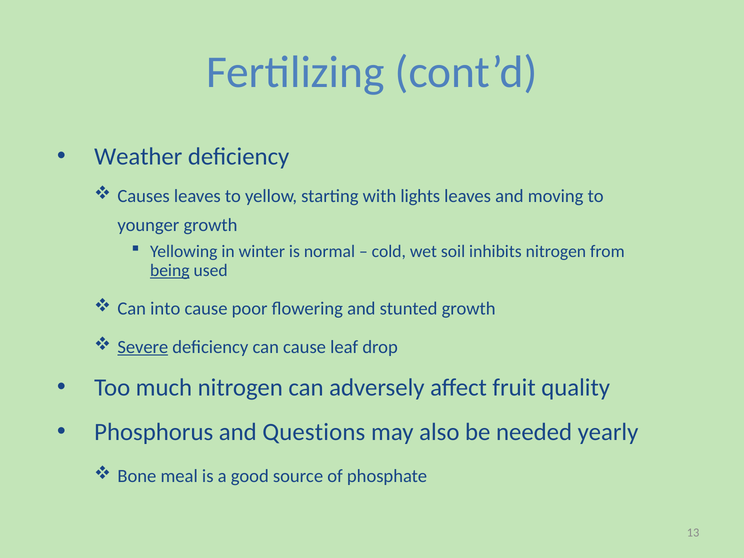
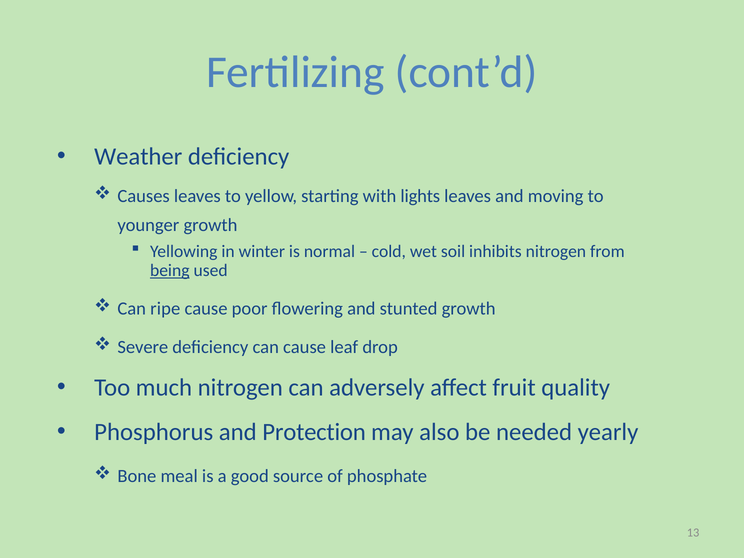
into: into -> ripe
Severe underline: present -> none
Questions: Questions -> Protection
